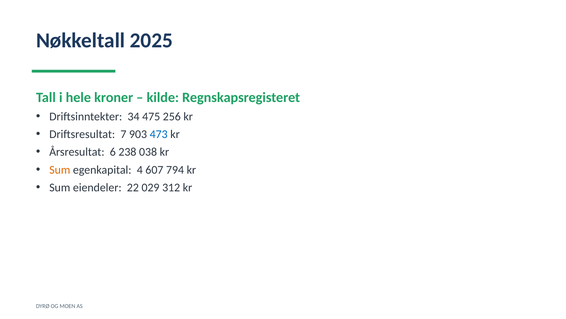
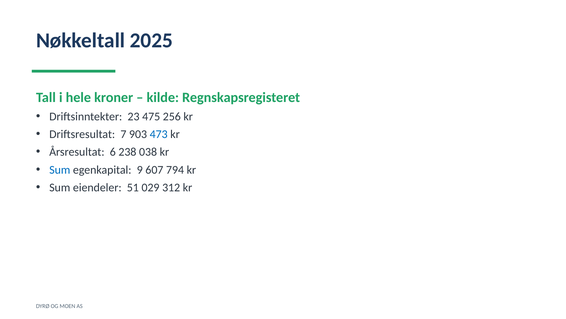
34: 34 -> 23
Sum at (60, 169) colour: orange -> blue
4: 4 -> 9
22: 22 -> 51
